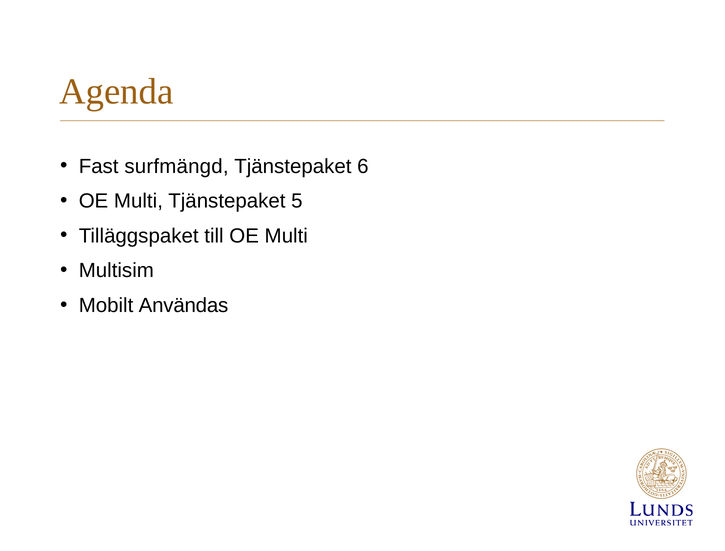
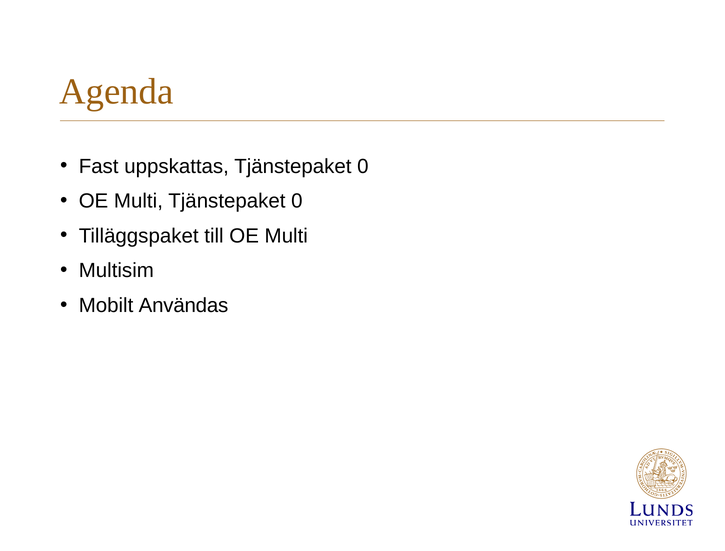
surfmängd: surfmängd -> uppskattas
6 at (363, 166): 6 -> 0
Multi Tjänstepaket 5: 5 -> 0
